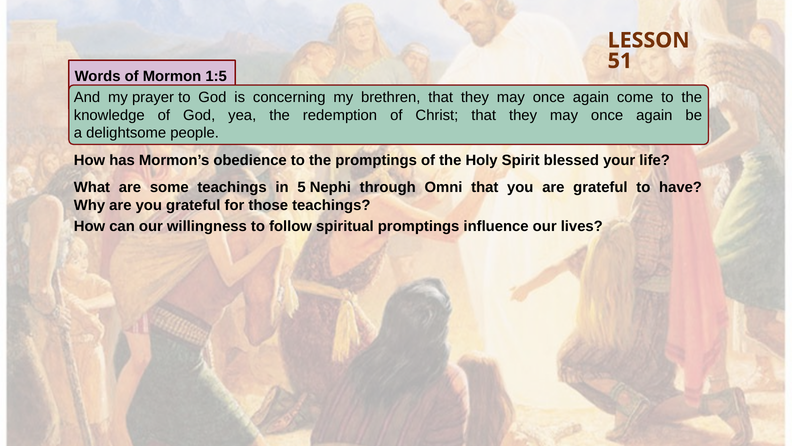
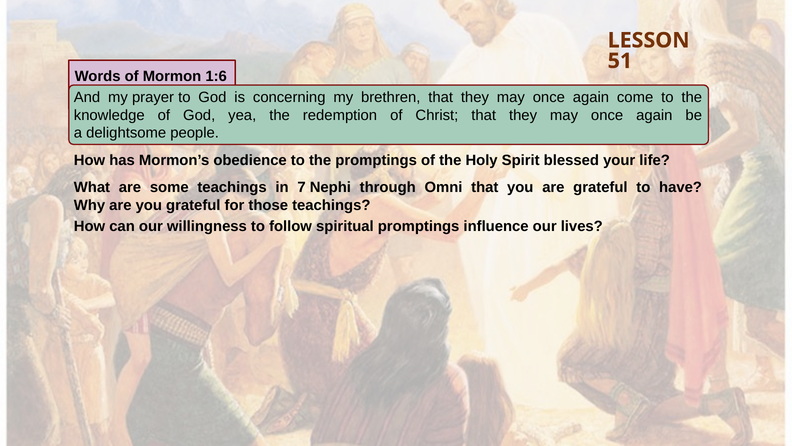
1:5: 1:5 -> 1:6
5: 5 -> 7
